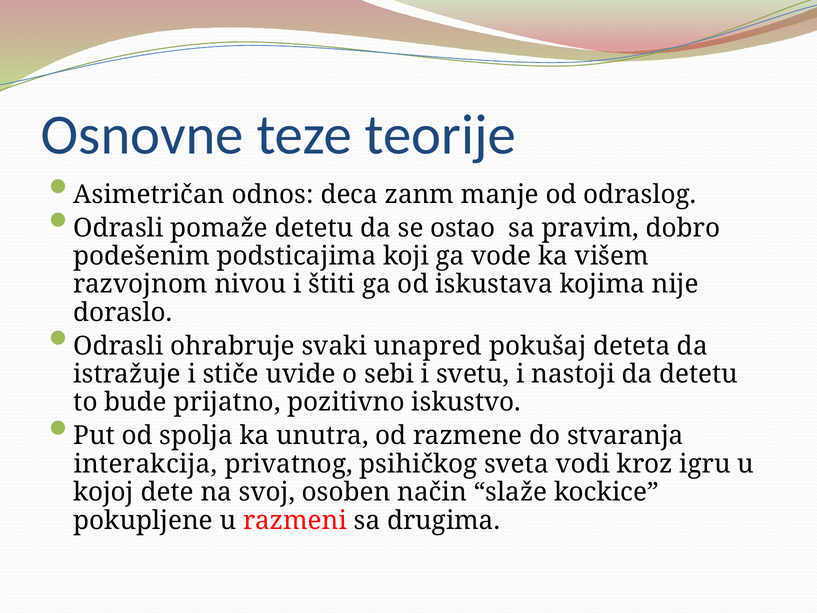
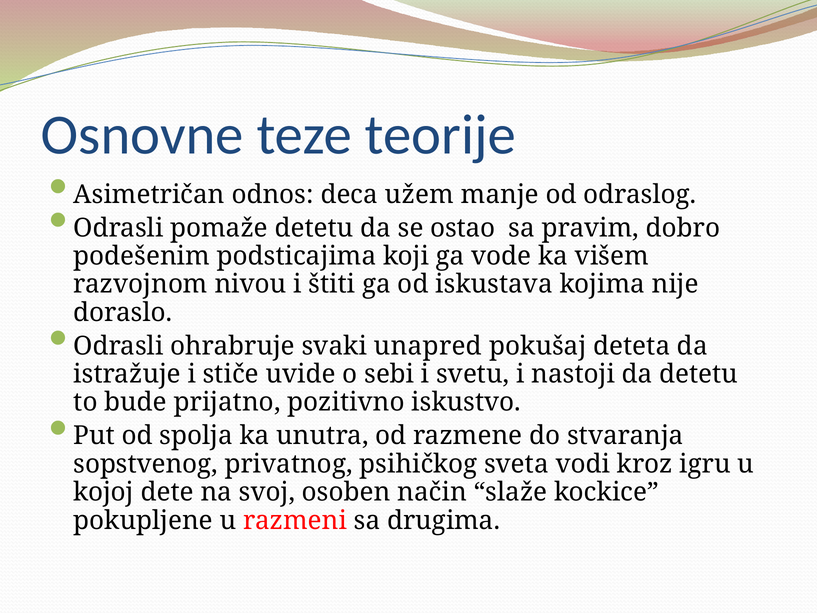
zanm: zanm -> užem
interakcija: interakcija -> sopstvenog
